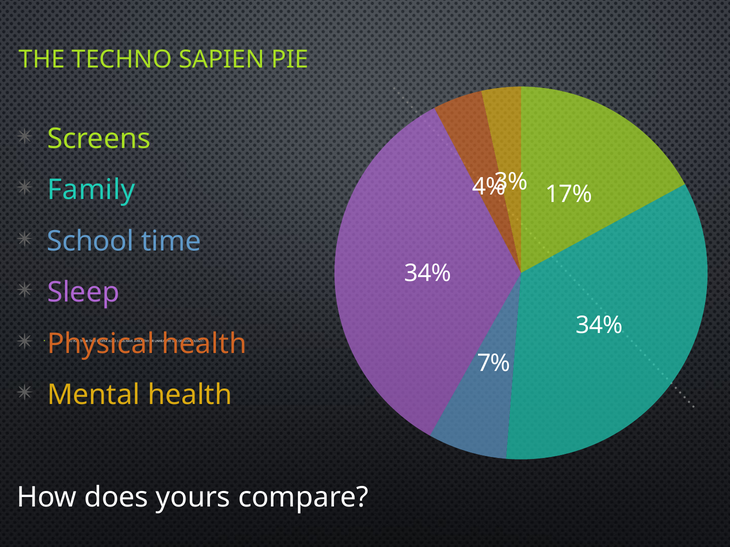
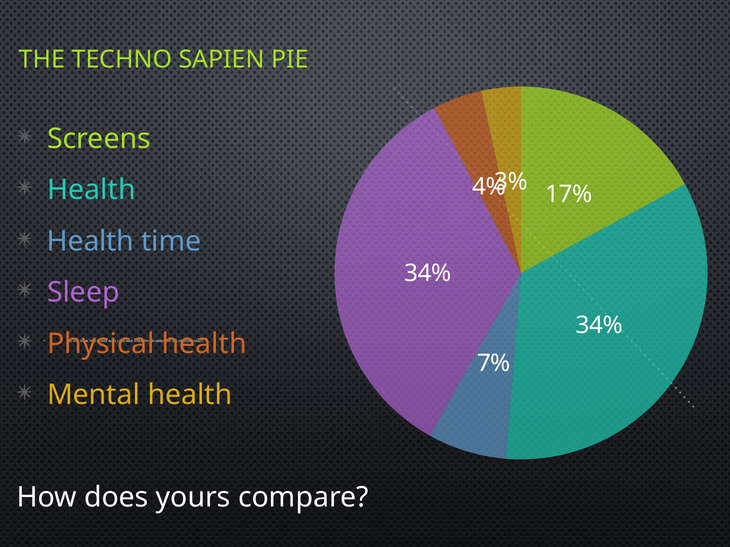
Family at (91, 190): Family -> Health
School at (90, 241): School -> Health
